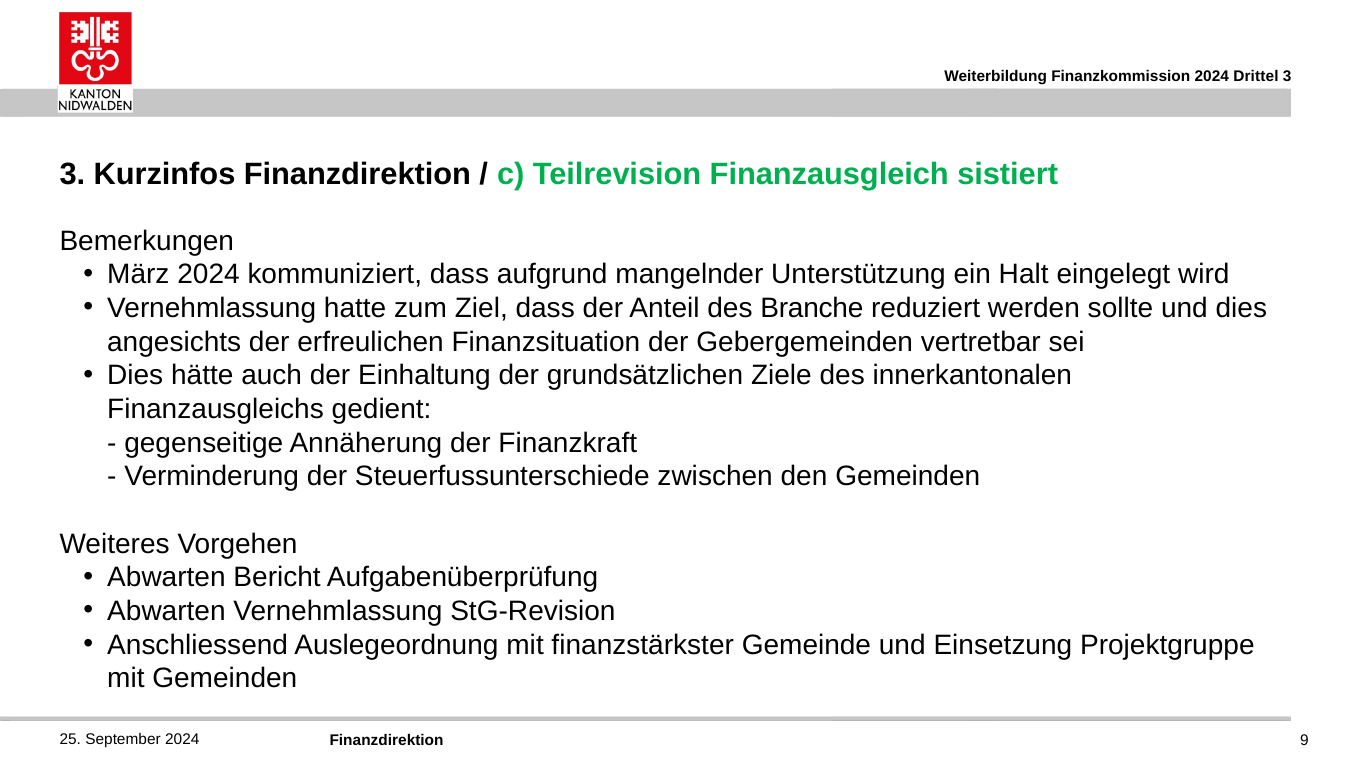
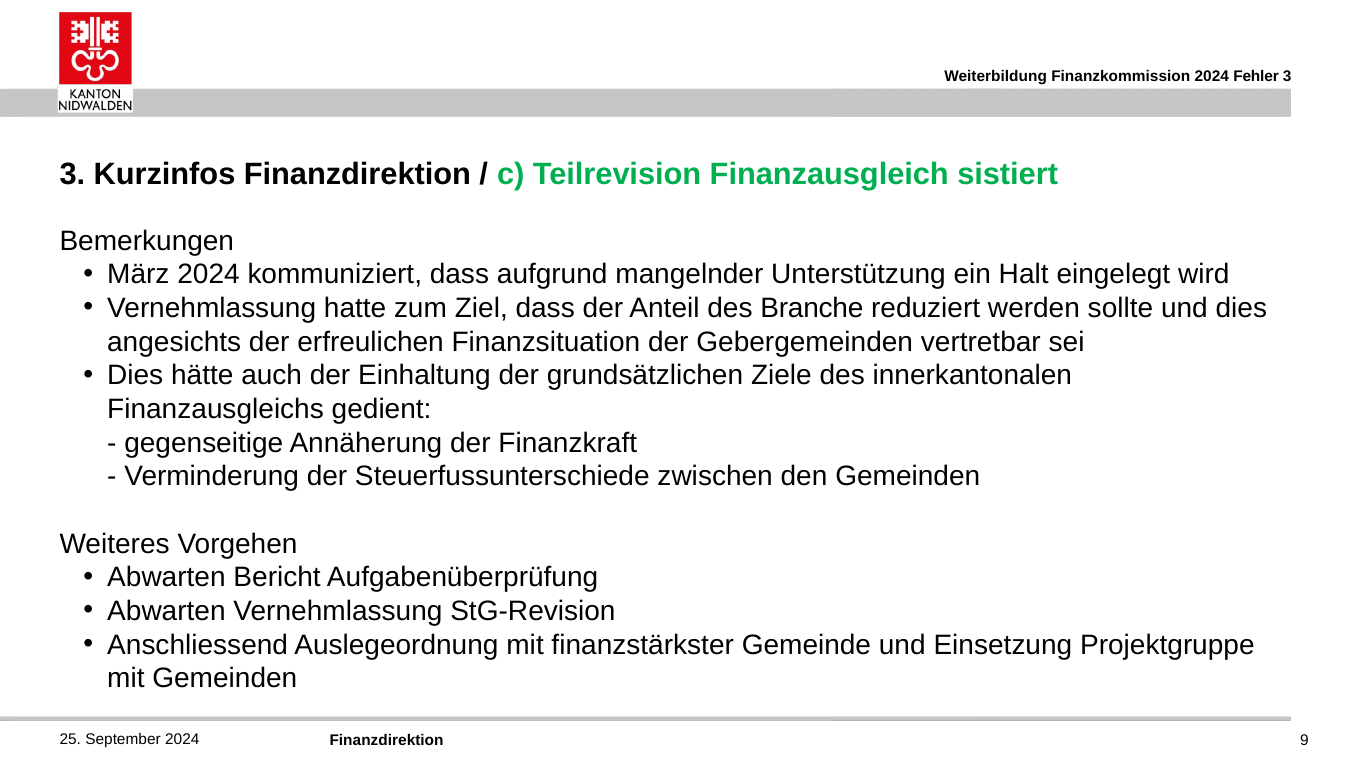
Drittel: Drittel -> Fehler
